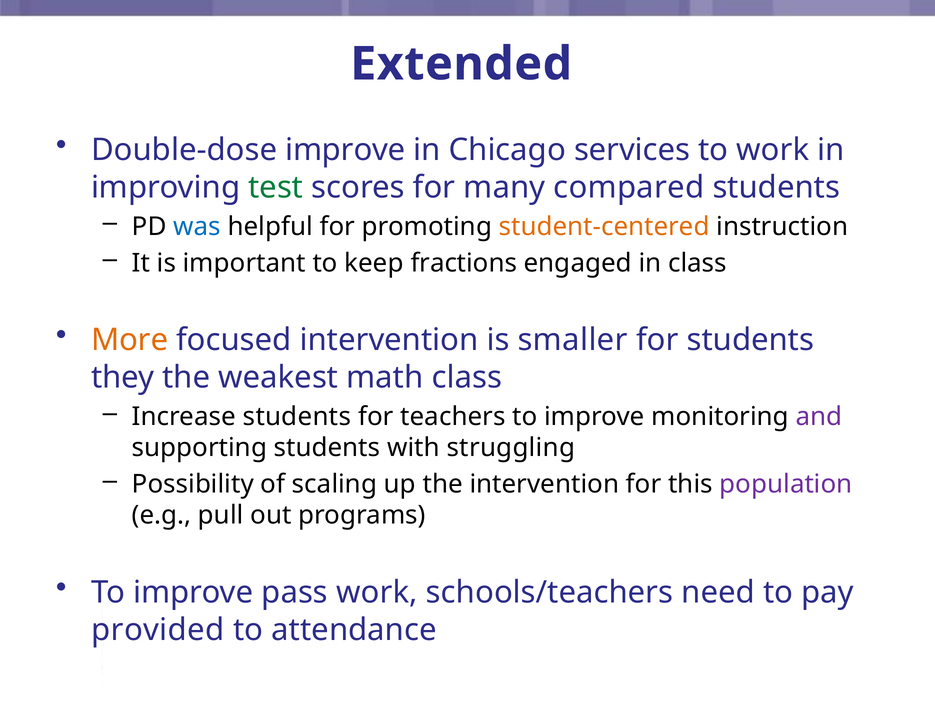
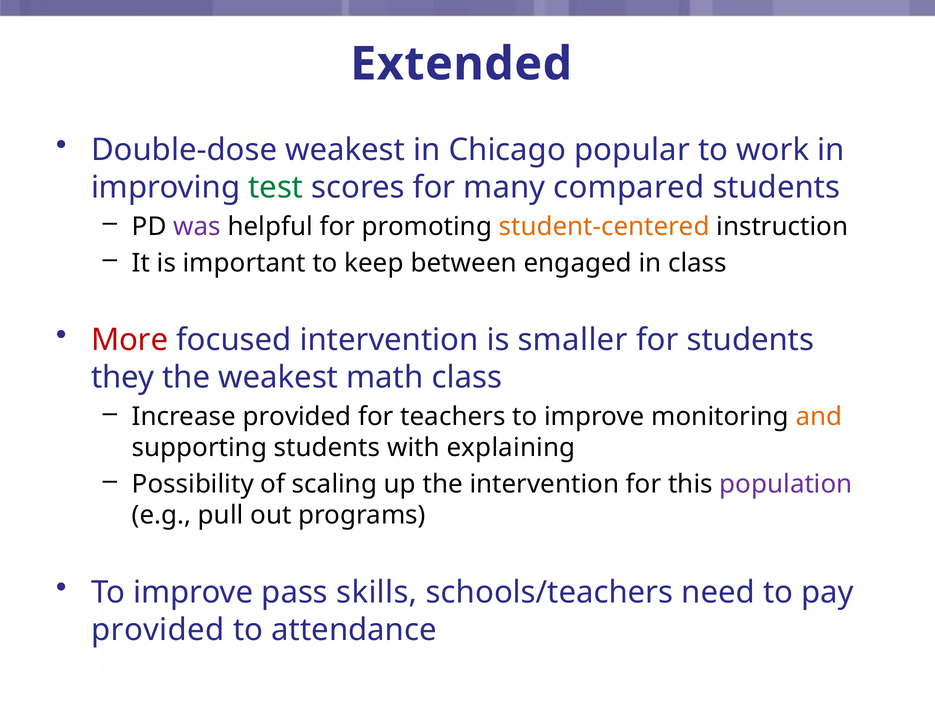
Double-dose improve: improve -> weakest
services: services -> popular
was colour: blue -> purple
fractions: fractions -> between
More colour: orange -> red
Increase students: students -> provided
and colour: purple -> orange
struggling: struggling -> explaining
pass work: work -> skills
